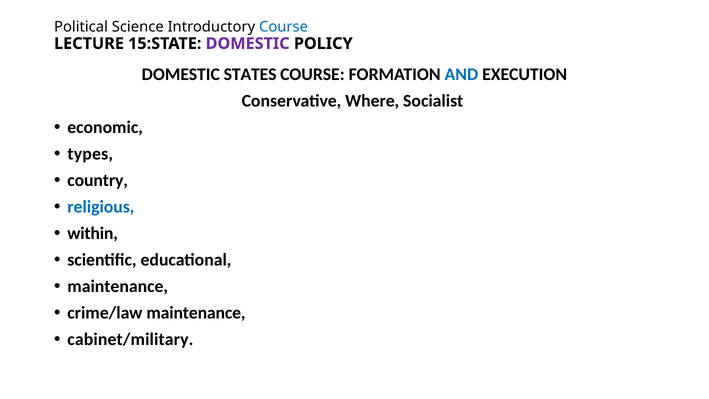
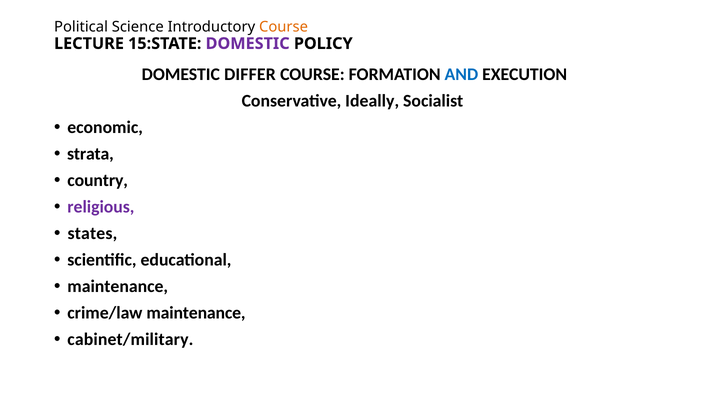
Course at (284, 27) colour: blue -> orange
STATES: STATES -> DIFFER
Where: Where -> Ideally
types: types -> strata
religious colour: blue -> purple
within: within -> states
